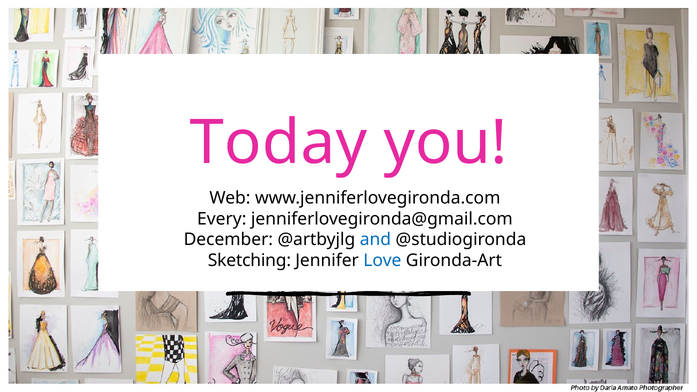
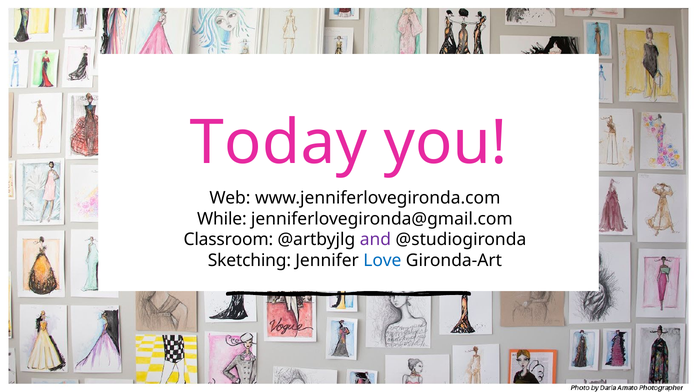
Every: Every -> While
December: December -> Classroom
and colour: blue -> purple
